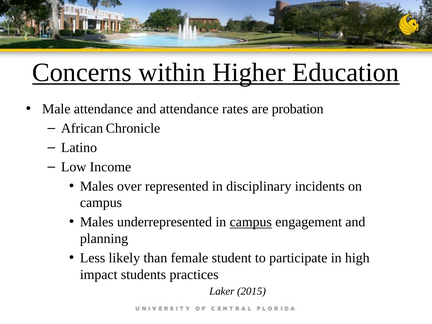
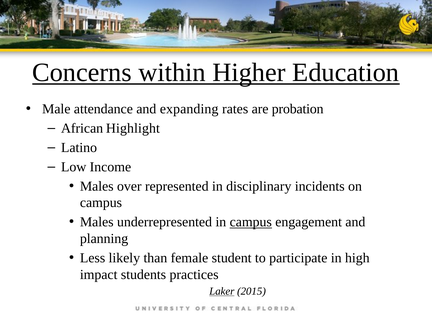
and attendance: attendance -> expanding
Chronicle: Chronicle -> Highlight
Laker underline: none -> present
